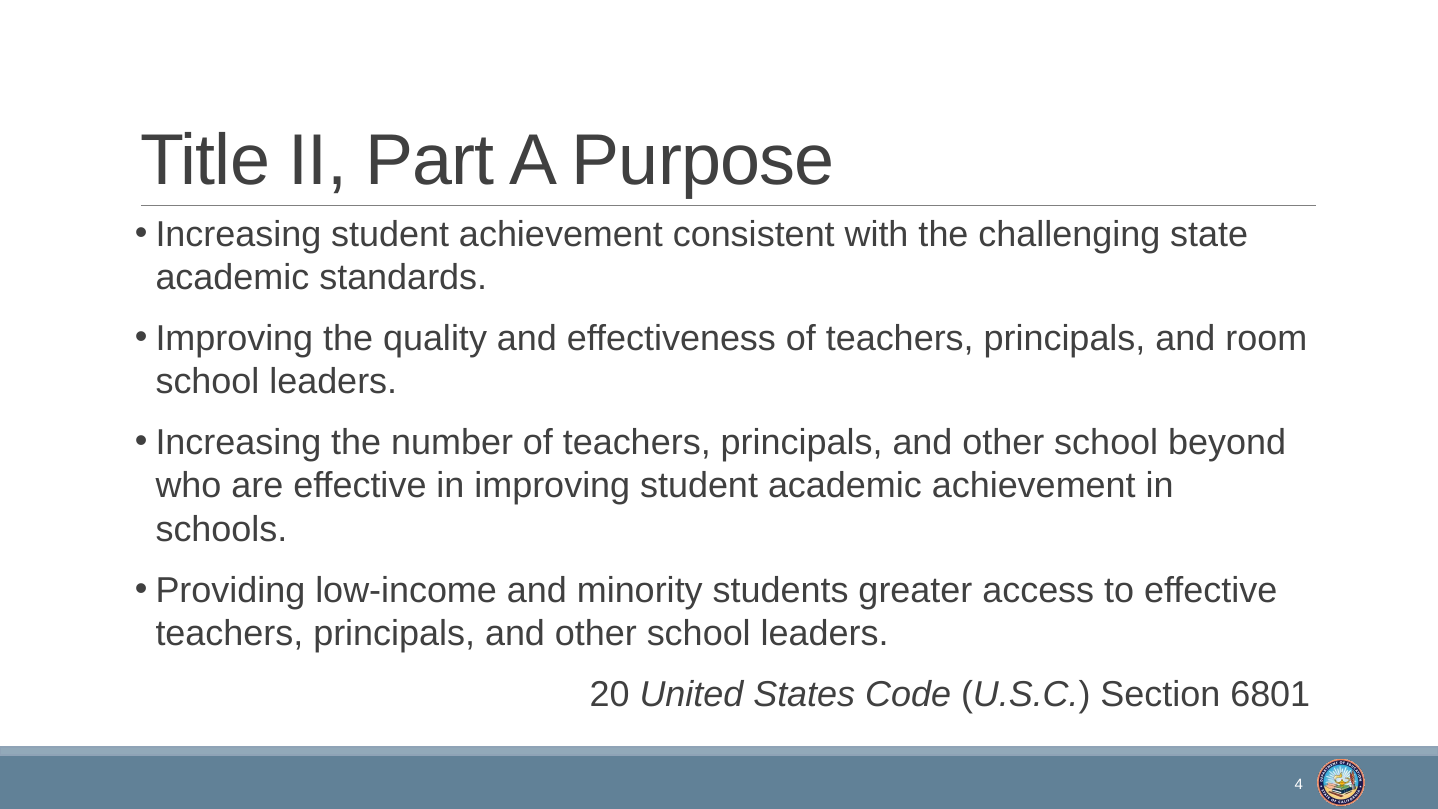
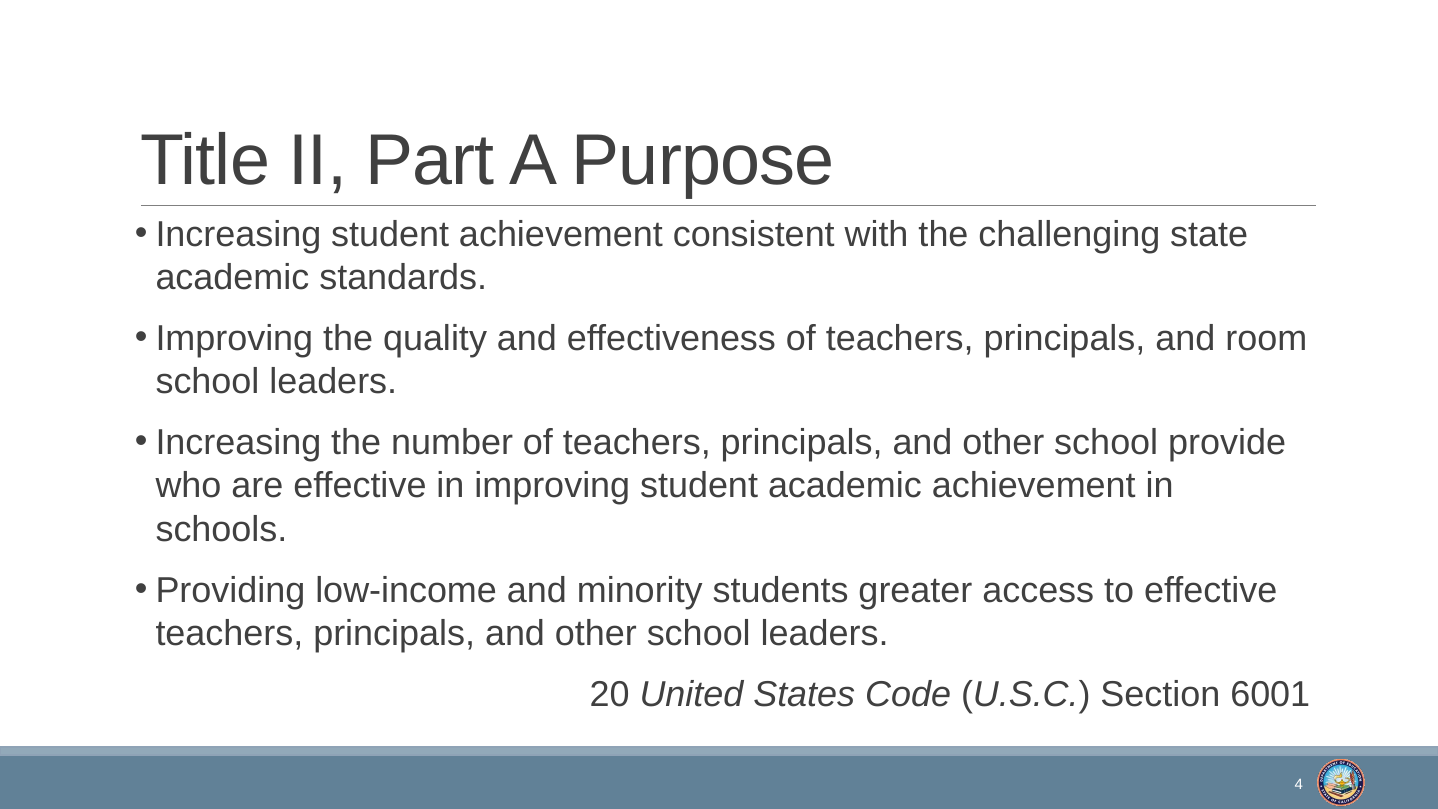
beyond: beyond -> provide
6801: 6801 -> 6001
